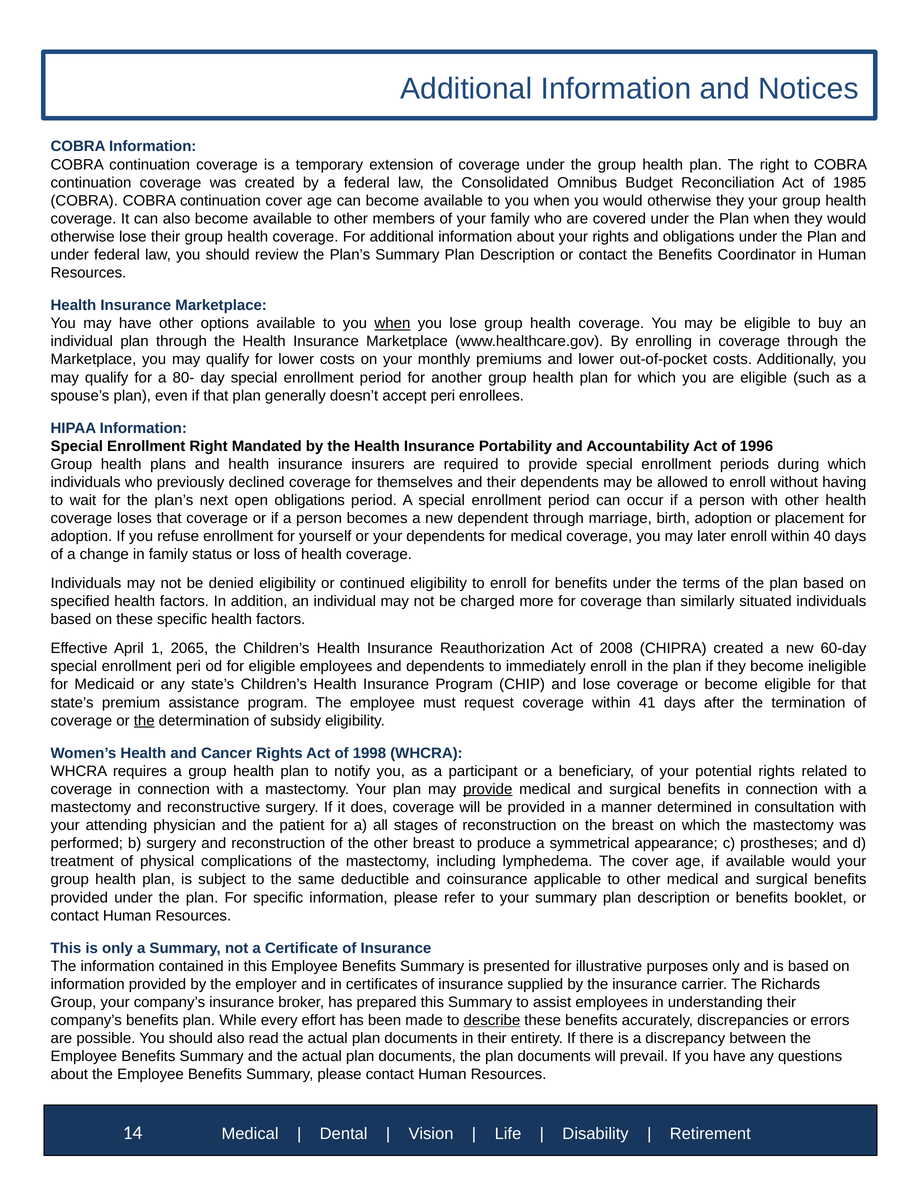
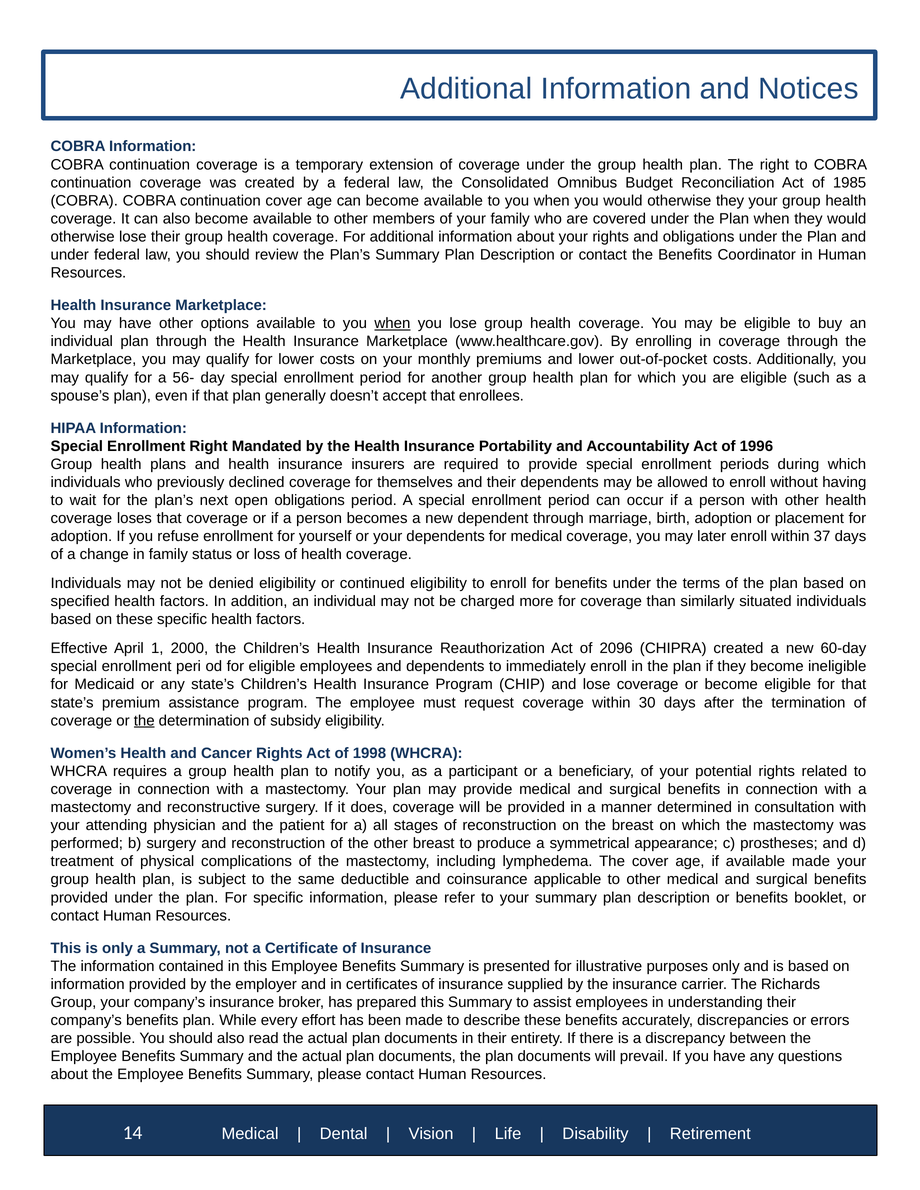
80-: 80- -> 56-
accept peri: peri -> that
40: 40 -> 37
2065: 2065 -> 2000
2008: 2008 -> 2096
41: 41 -> 30
provide at (488, 790) underline: present -> none
available would: would -> made
describe underline: present -> none
